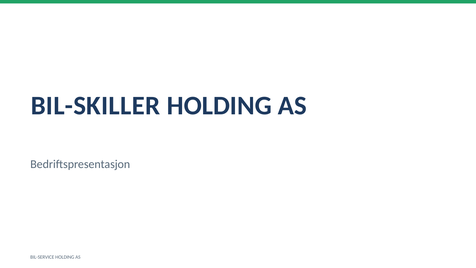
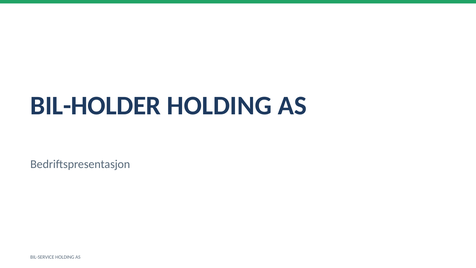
BIL-SKILLER: BIL-SKILLER -> BIL-HOLDER
